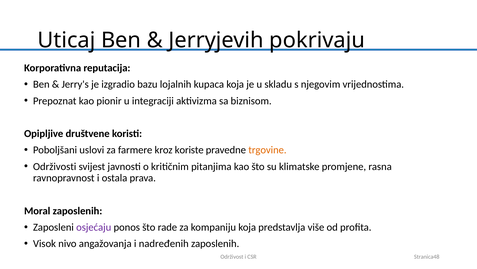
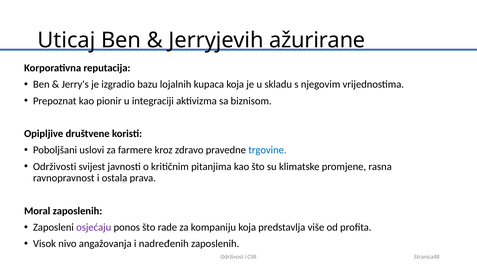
pokrivaju: pokrivaju -> ažurirane
koriste: koriste -> zdravo
trgovine colour: orange -> blue
